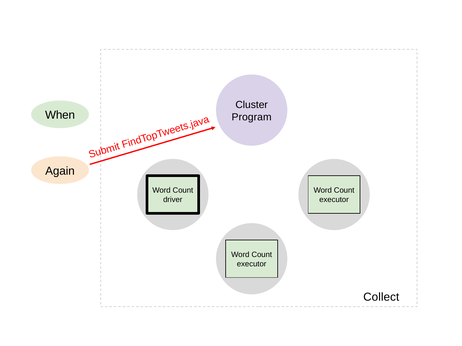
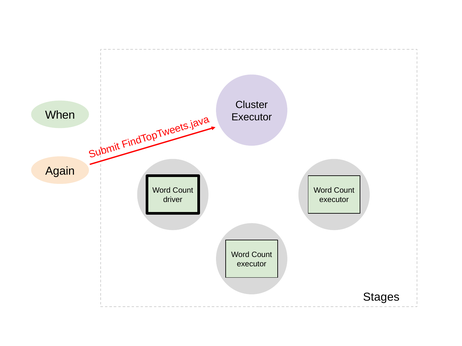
Program at (252, 117): Program -> Executor
Collect: Collect -> Stages
